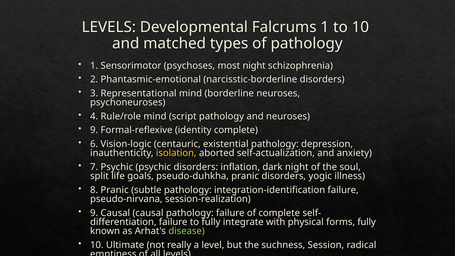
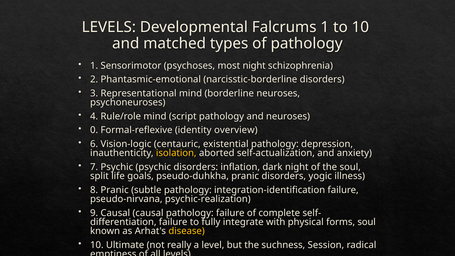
9 at (94, 130): 9 -> 0
identity complete: complete -> overview
session-realization: session-realization -> psychic-realization
forms fully: fully -> soul
disease colour: light green -> yellow
